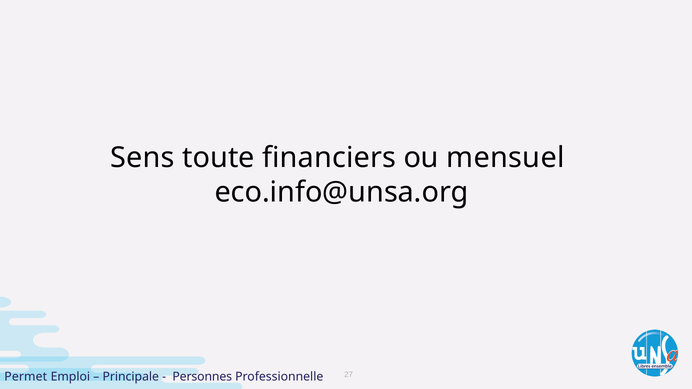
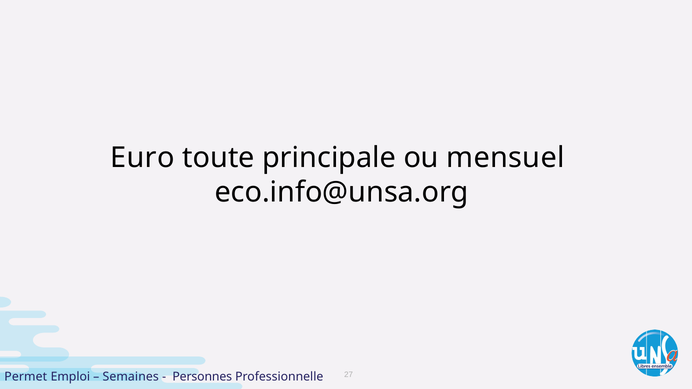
Sens: Sens -> Euro
financiers: financiers -> principale
Principale: Principale -> Semaines
